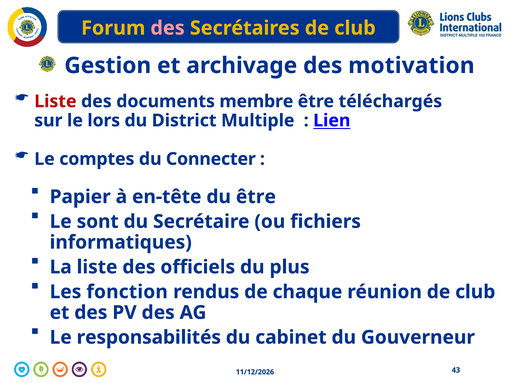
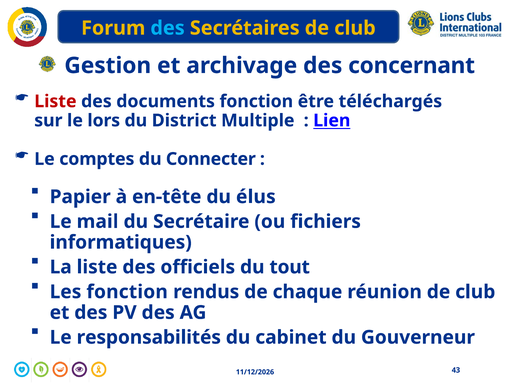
des at (168, 28) colour: pink -> light blue
motivation: motivation -> concernant
documents membre: membre -> fonction
du être: être -> élus
sont: sont -> mail
plus: plus -> tout
